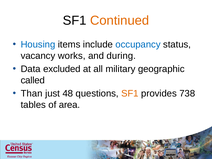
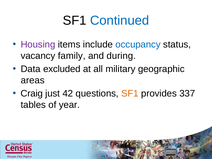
Continued colour: orange -> blue
Housing colour: blue -> purple
works: works -> family
called: called -> areas
Than: Than -> Craig
48: 48 -> 42
738: 738 -> 337
area: area -> year
